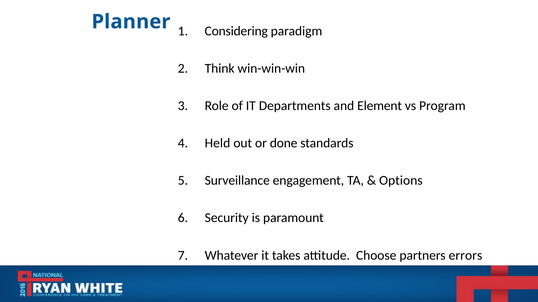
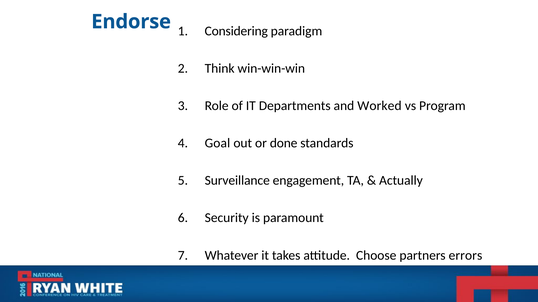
Planner: Planner -> Endorse
Element: Element -> Worked
Held: Held -> Goal
Options: Options -> Actually
